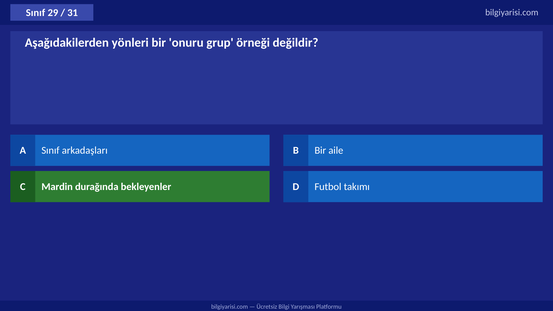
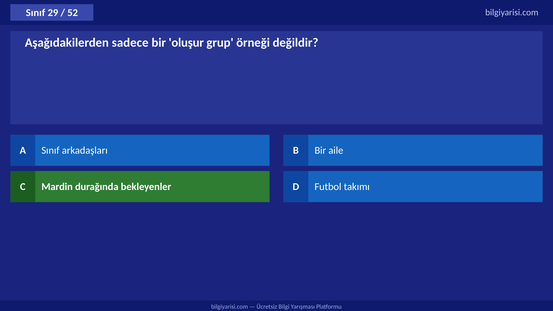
31: 31 -> 52
yönleri: yönleri -> sadece
onuru: onuru -> oluşur
